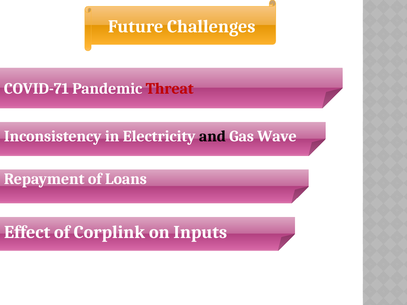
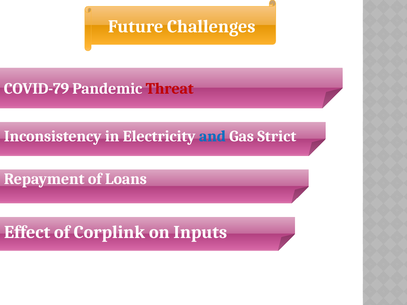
COVID-71: COVID-71 -> COVID-79
and colour: black -> blue
Wave: Wave -> Strict
